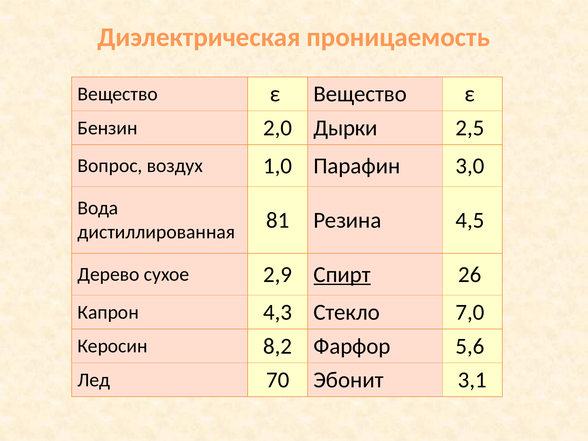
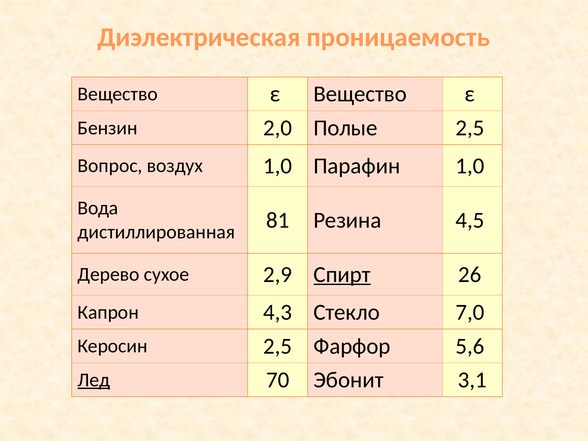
Дырки: Дырки -> Полые
Парафин 3,0: 3,0 -> 1,0
Керосин 8,2: 8,2 -> 2,5
Лед underline: none -> present
